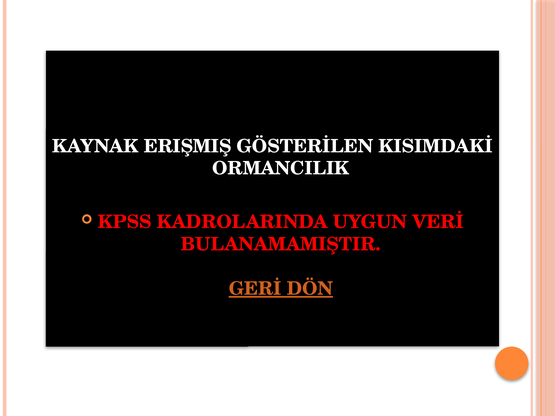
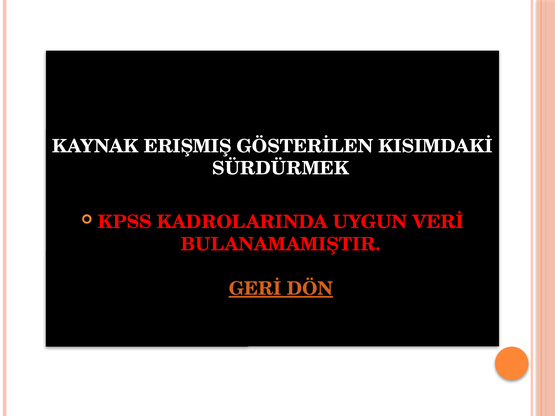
ORMANCILIK: ORMANCILIK -> SÜRDÜRMEK
